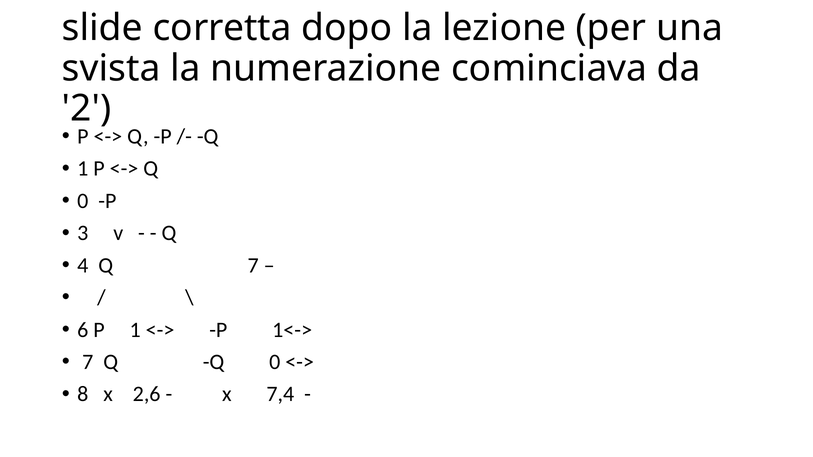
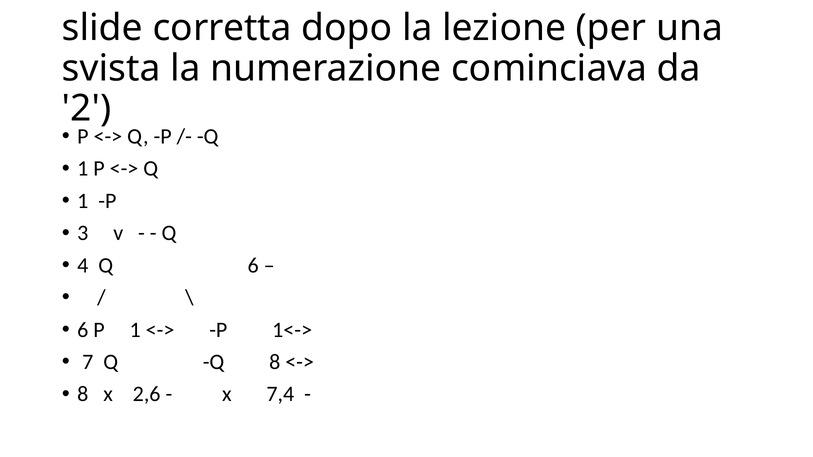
0 at (83, 201): 0 -> 1
Q 7: 7 -> 6
Q 0: 0 -> 8
